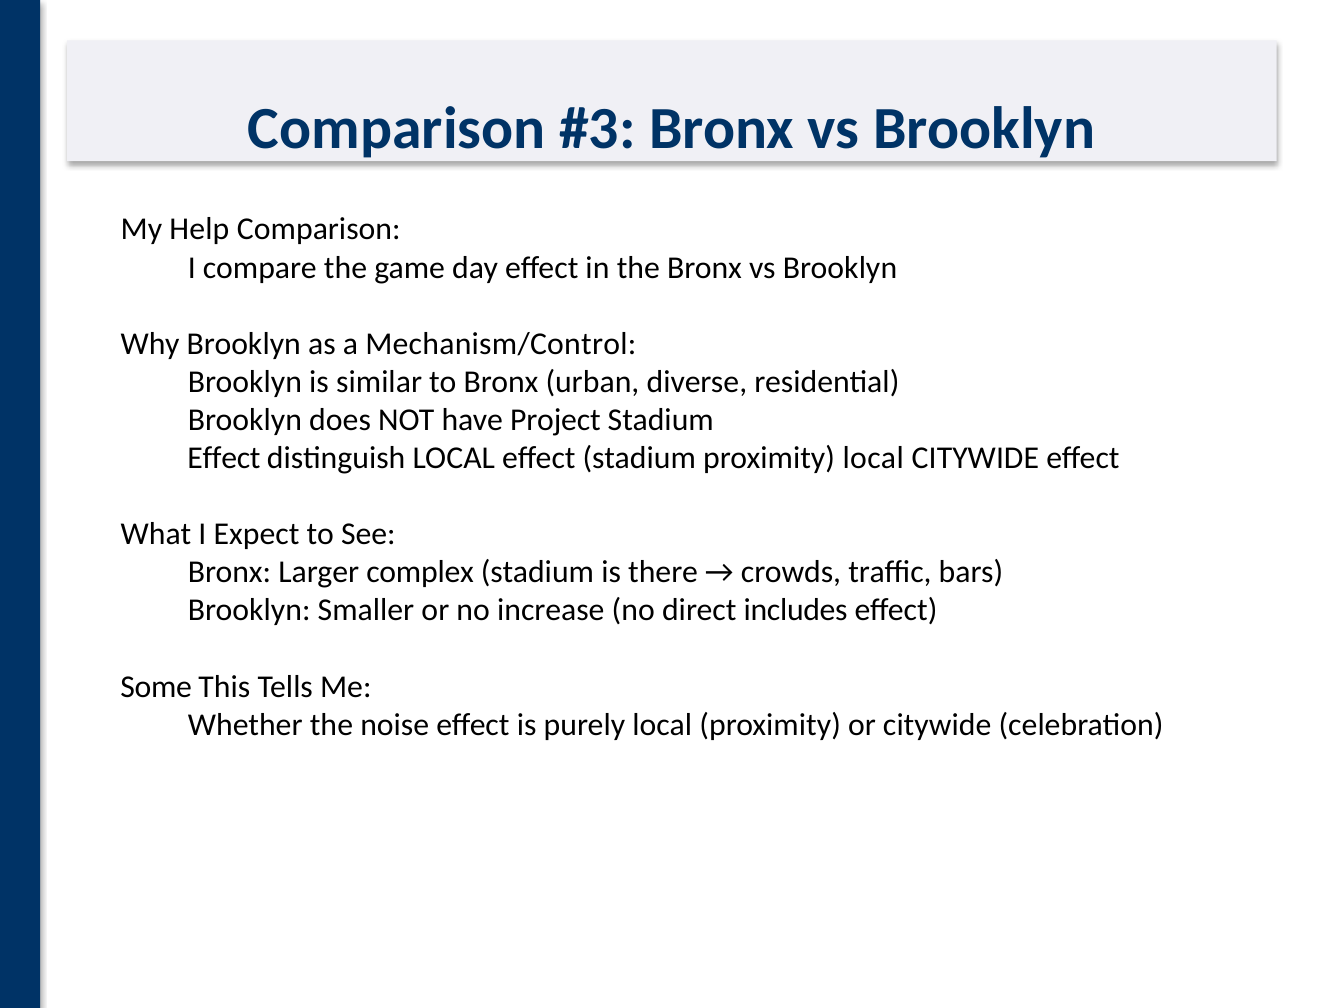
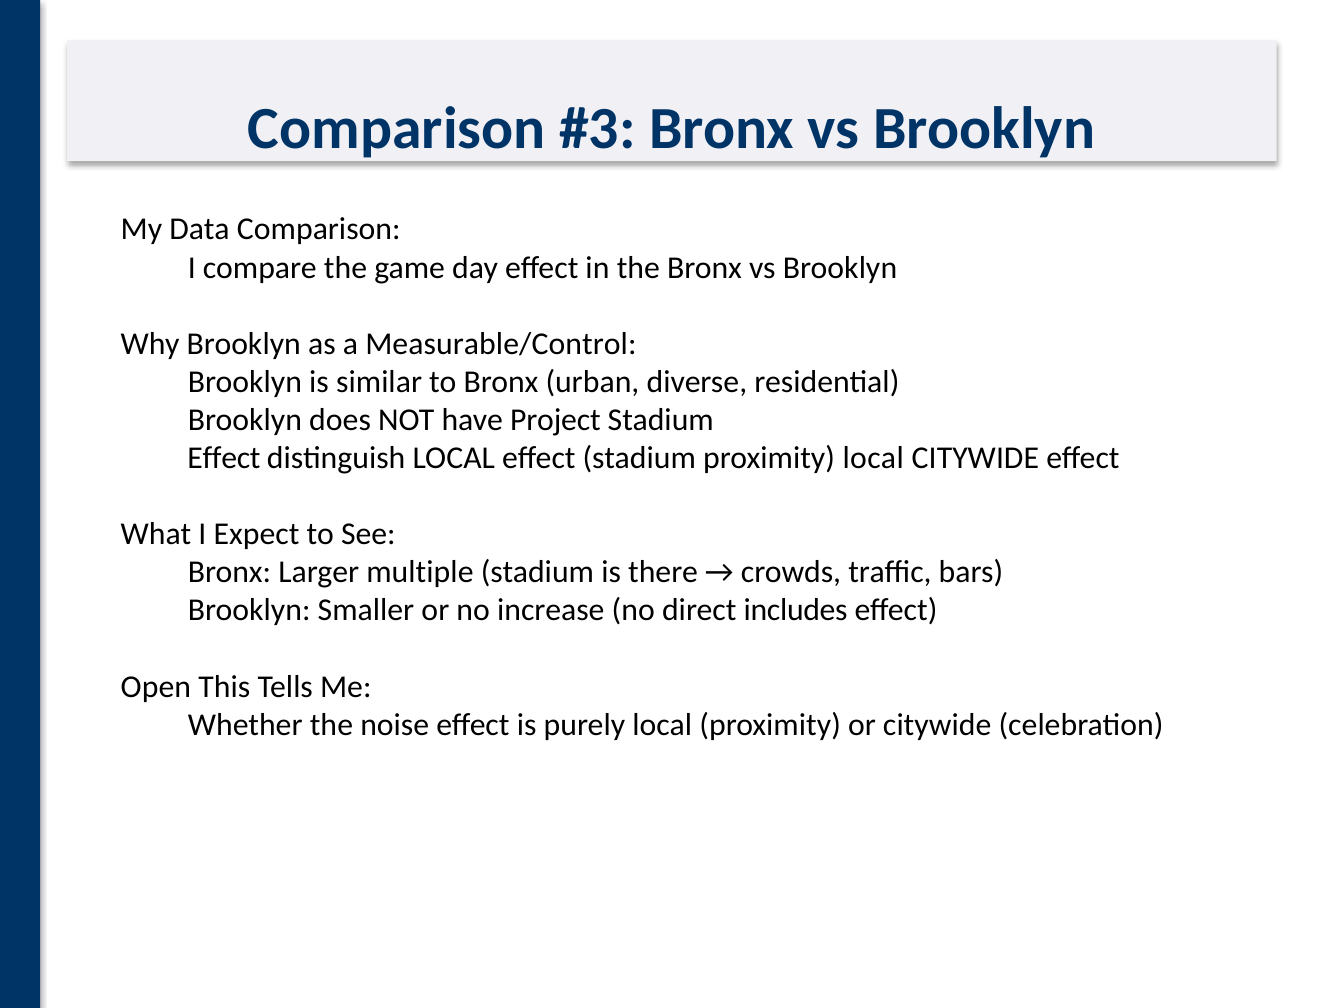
Help: Help -> Data
Mechanism/Control: Mechanism/Control -> Measurable/Control
complex: complex -> multiple
Some: Some -> Open
